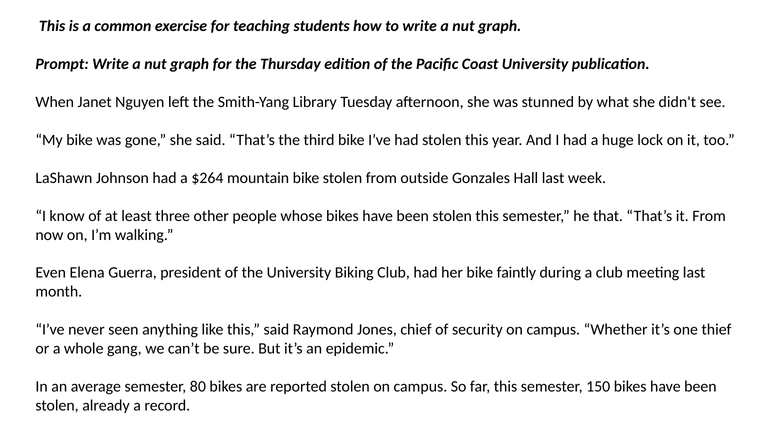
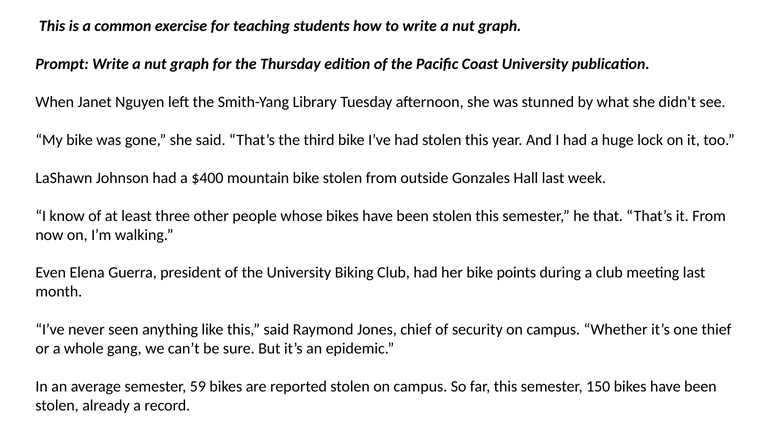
$264: $264 -> $400
faintly: faintly -> points
80: 80 -> 59
